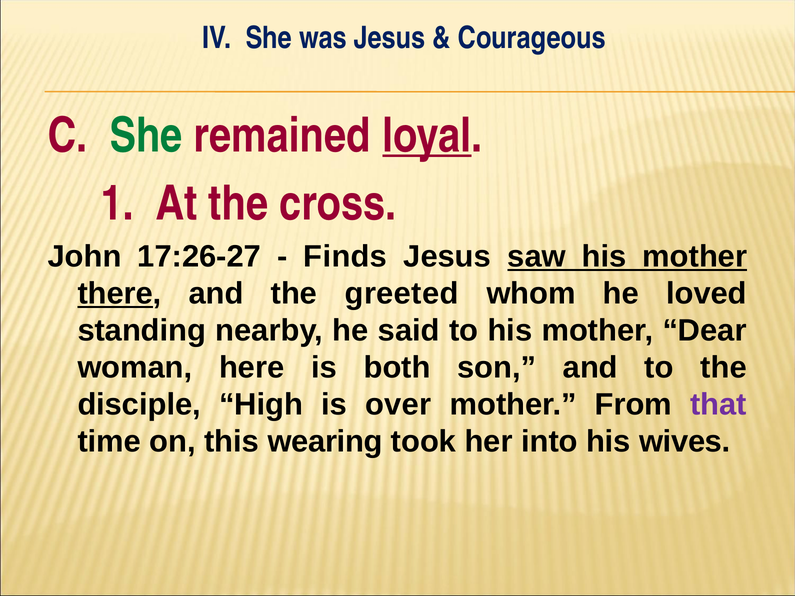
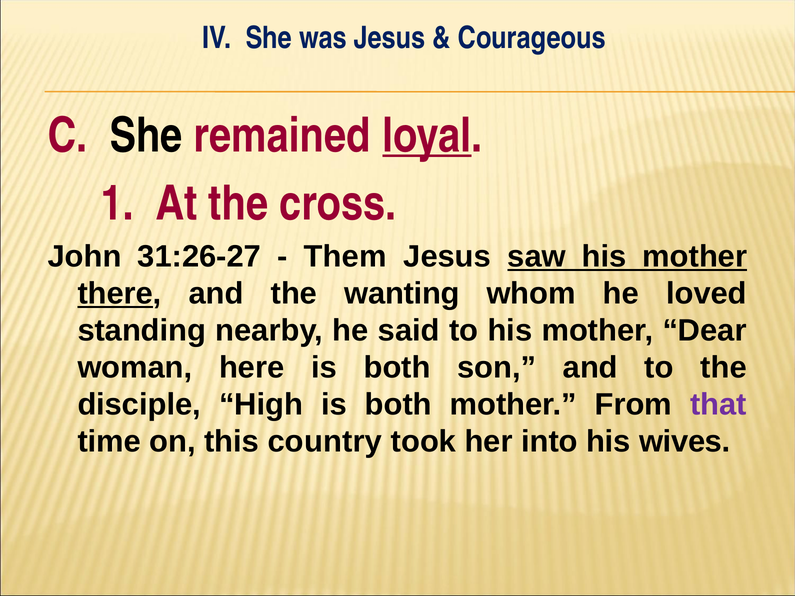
She at (146, 136) colour: green -> black
17:26-27: 17:26-27 -> 31:26-27
Finds: Finds -> Them
greeted: greeted -> wanting
over at (398, 405): over -> both
wearing: wearing -> country
